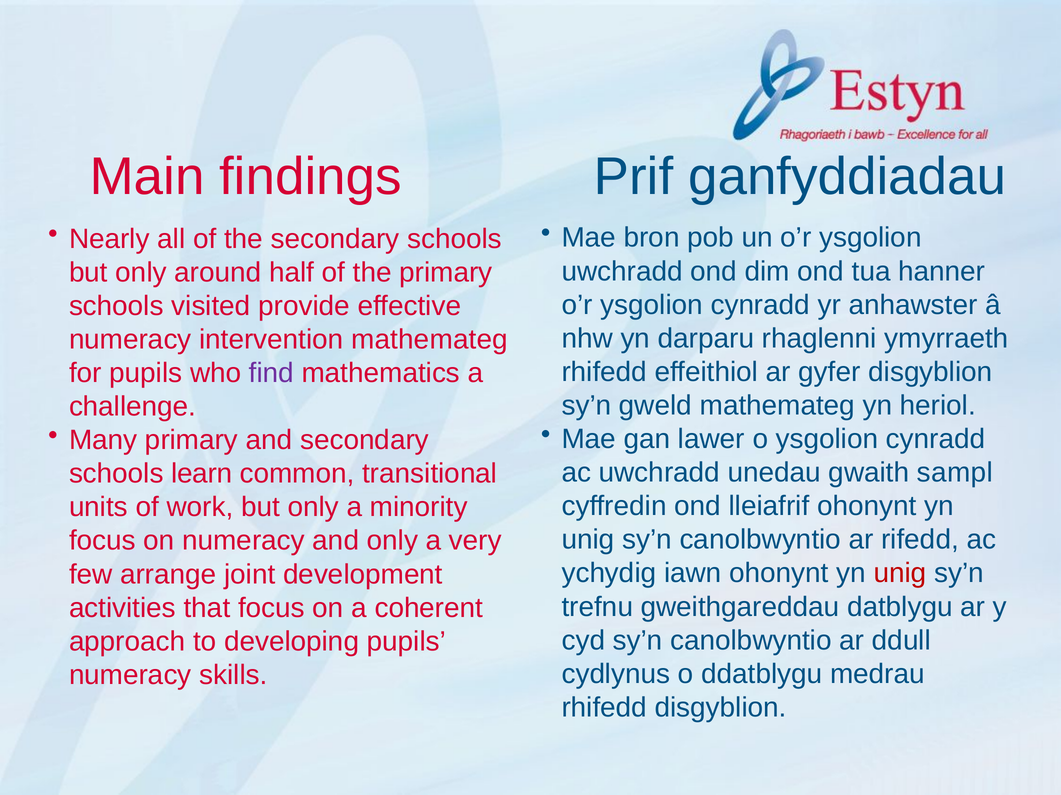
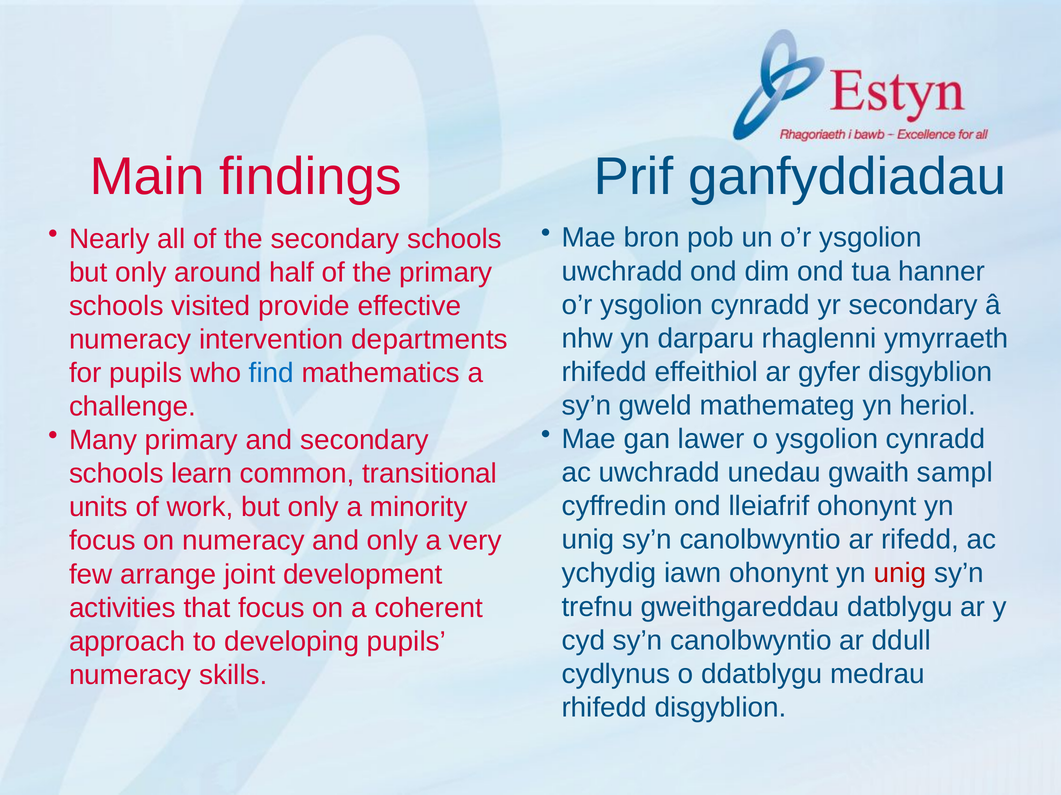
yr anhawster: anhawster -> secondary
intervention mathemateg: mathemateg -> departments
find colour: purple -> blue
